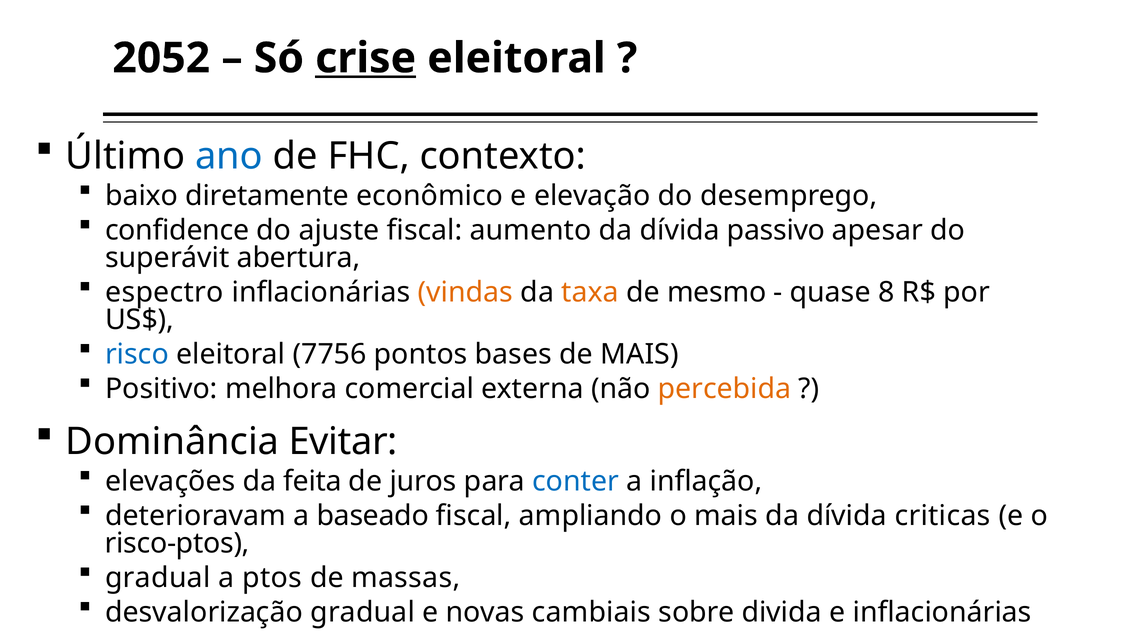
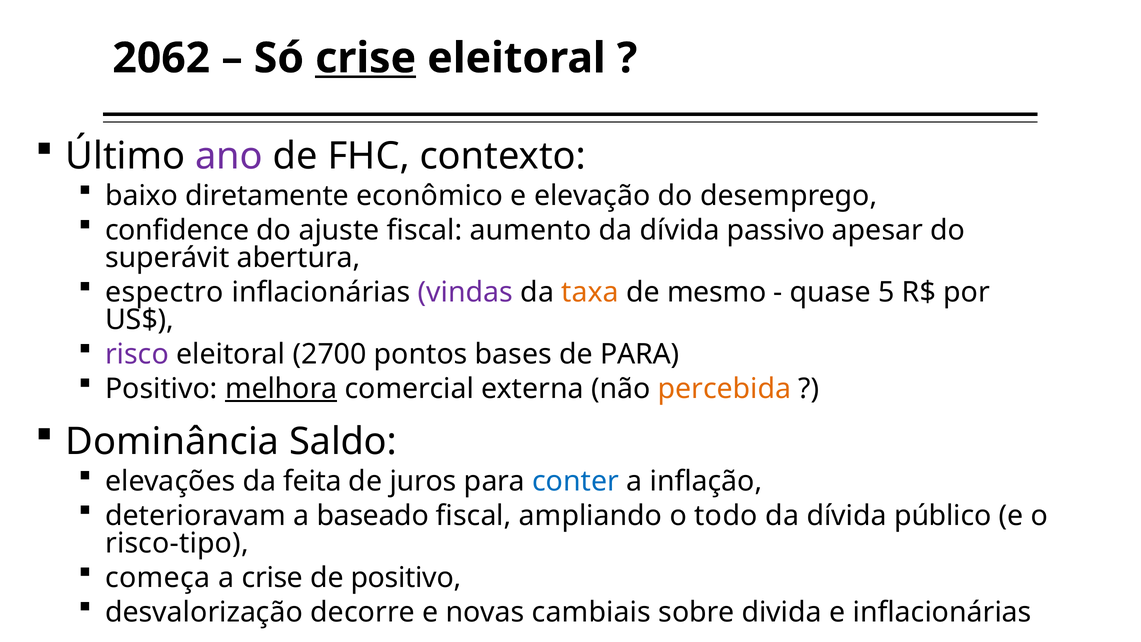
2052: 2052 -> 2062
ano colour: blue -> purple
vindas colour: orange -> purple
8: 8 -> 5
risco colour: blue -> purple
7756: 7756 -> 2700
de MAIS: MAIS -> PARA
melhora underline: none -> present
Evitar: Evitar -> Saldo
o mais: mais -> todo
criticas: criticas -> público
risco-ptos: risco-ptos -> risco-tipo
gradual at (158, 578): gradual -> começa
a ptos: ptos -> crise
de massas: massas -> positivo
desvalorização gradual: gradual -> decorre
